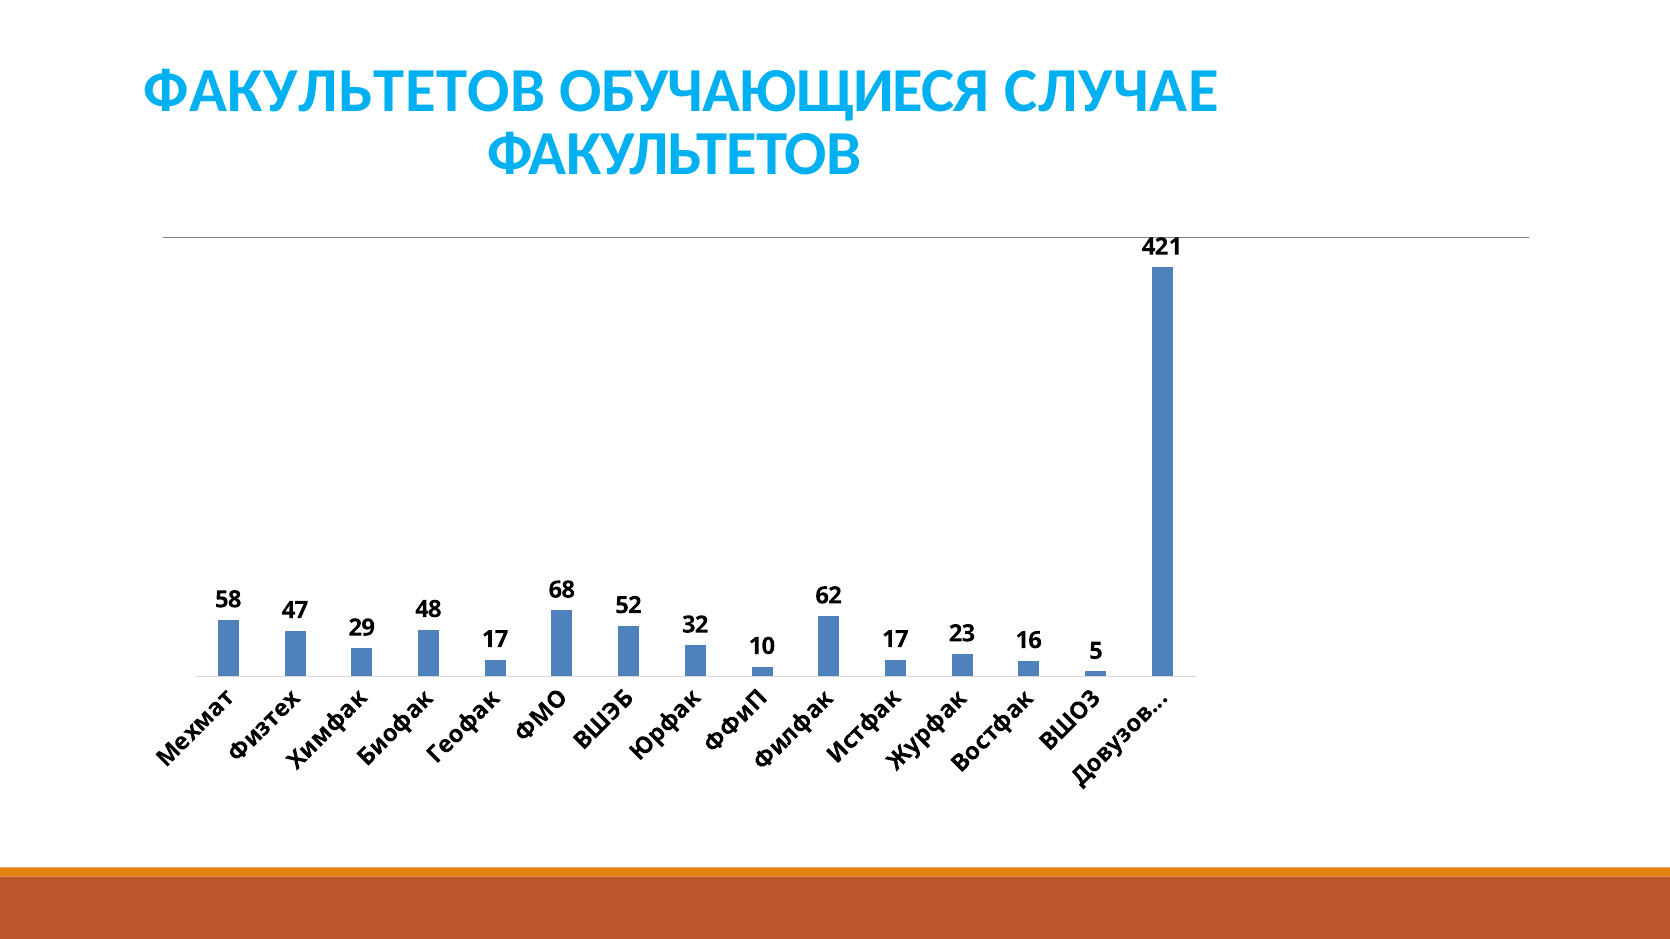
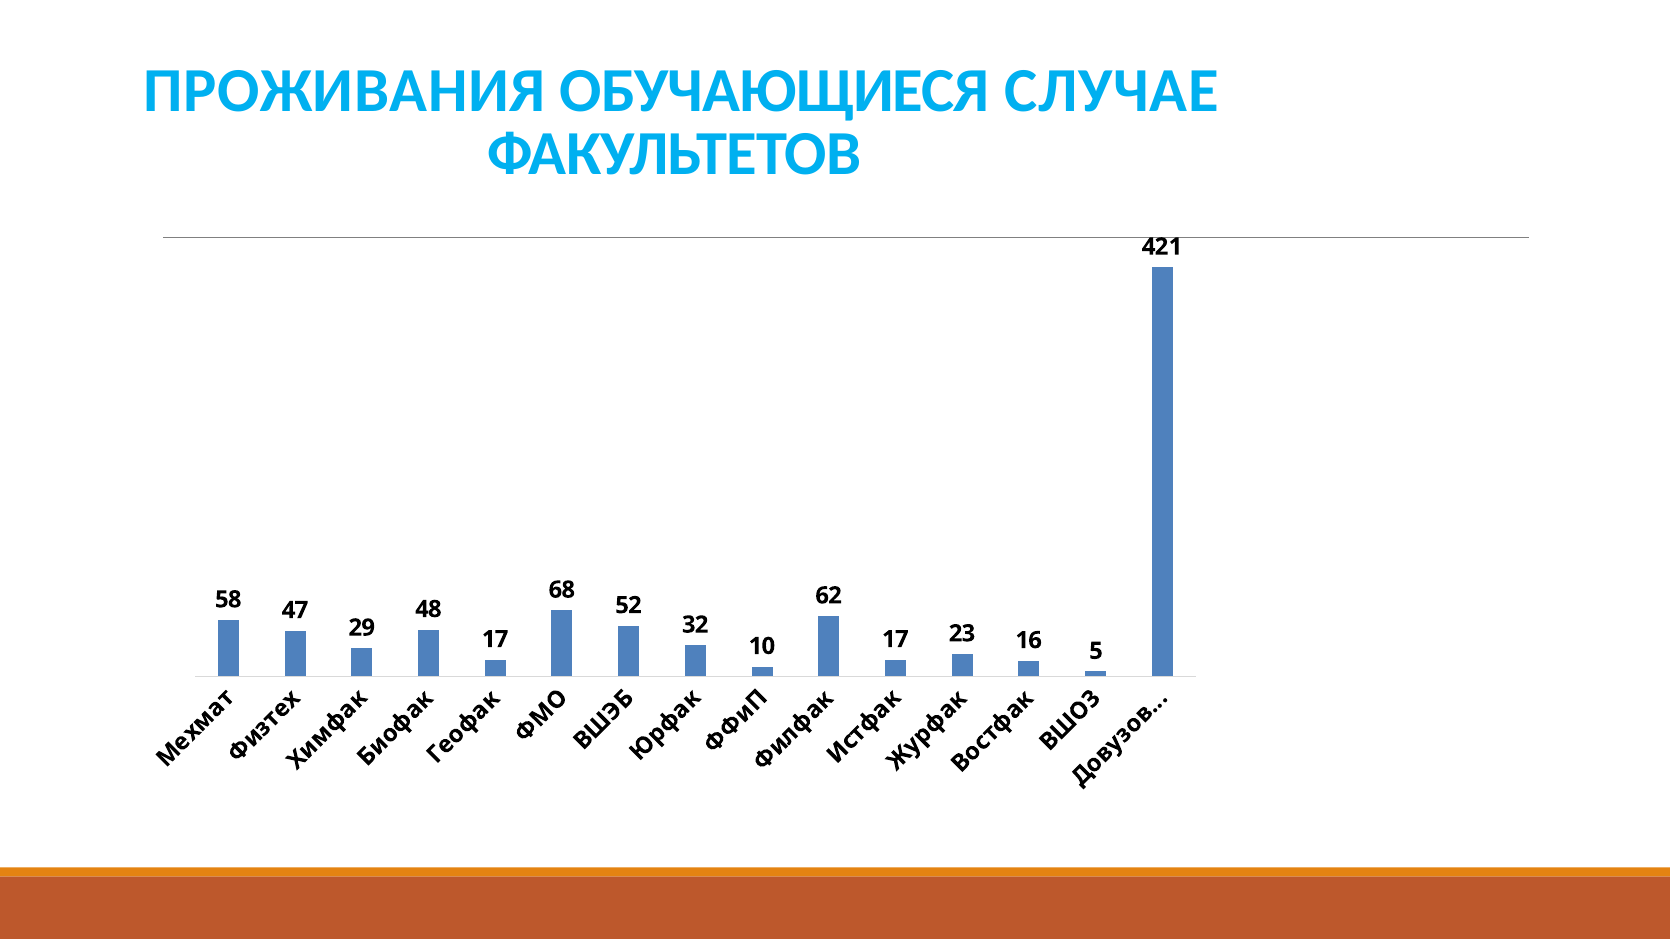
ФАКУЛЬТЕТОВ at (345, 90): ФАКУЛЬТЕТОВ -> ПРОЖИВАНИЯ
